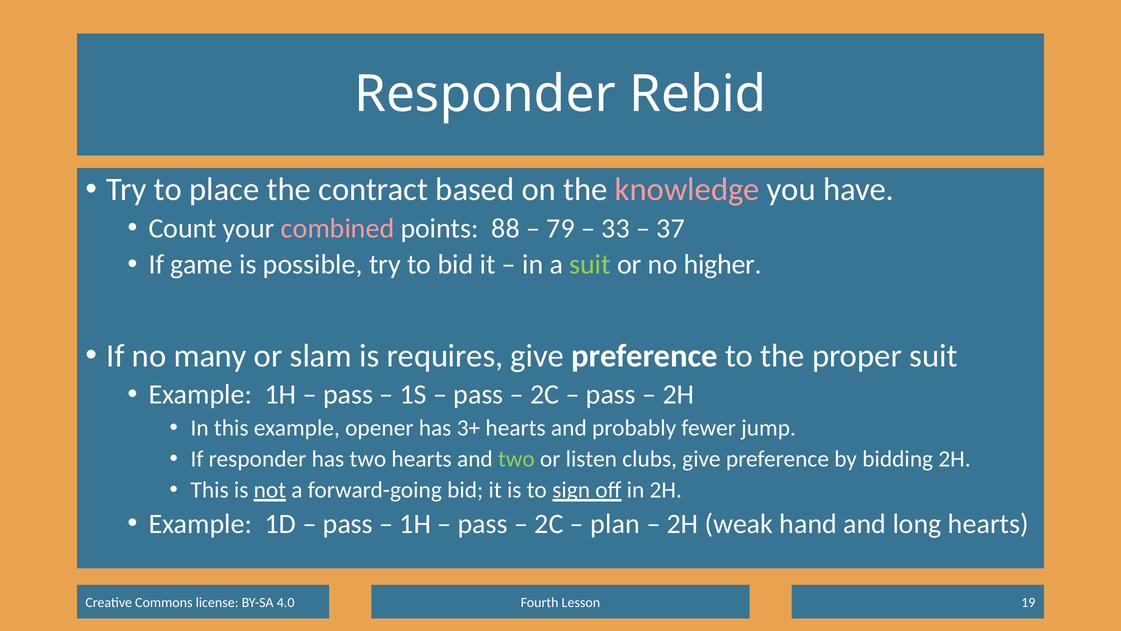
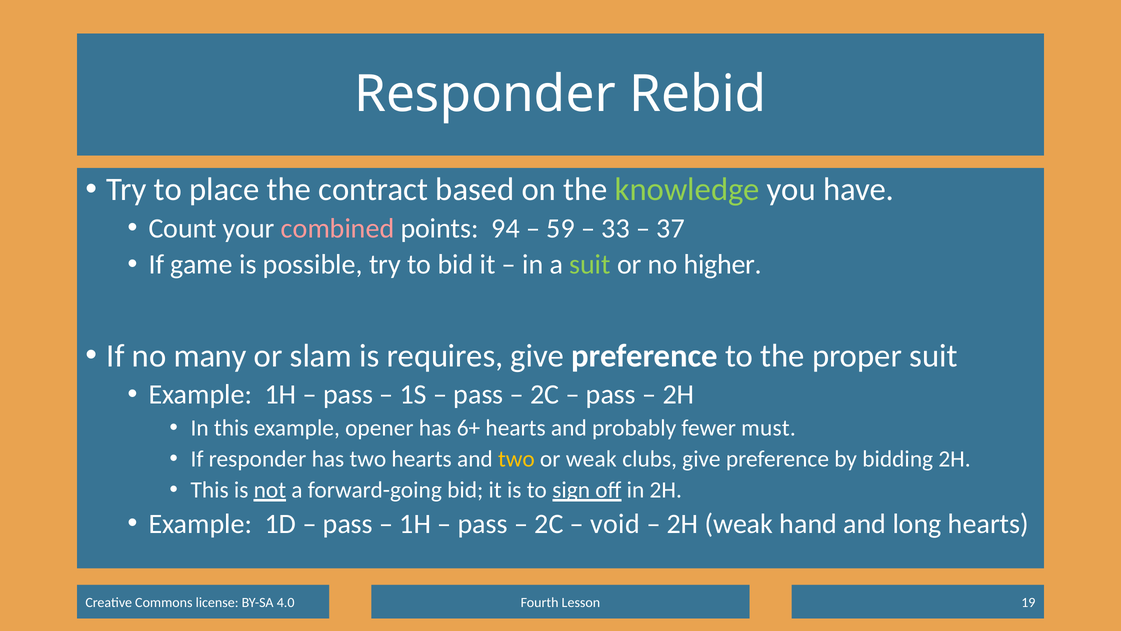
knowledge colour: pink -> light green
88: 88 -> 94
79: 79 -> 59
3+: 3+ -> 6+
jump: jump -> must
two at (516, 459) colour: light green -> yellow
or listen: listen -> weak
plan: plan -> void
